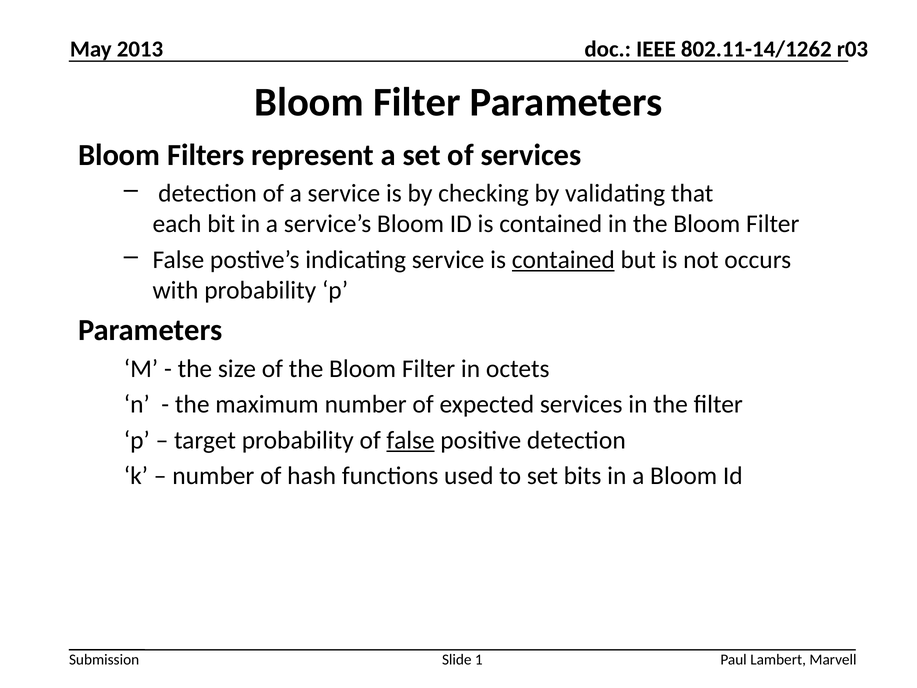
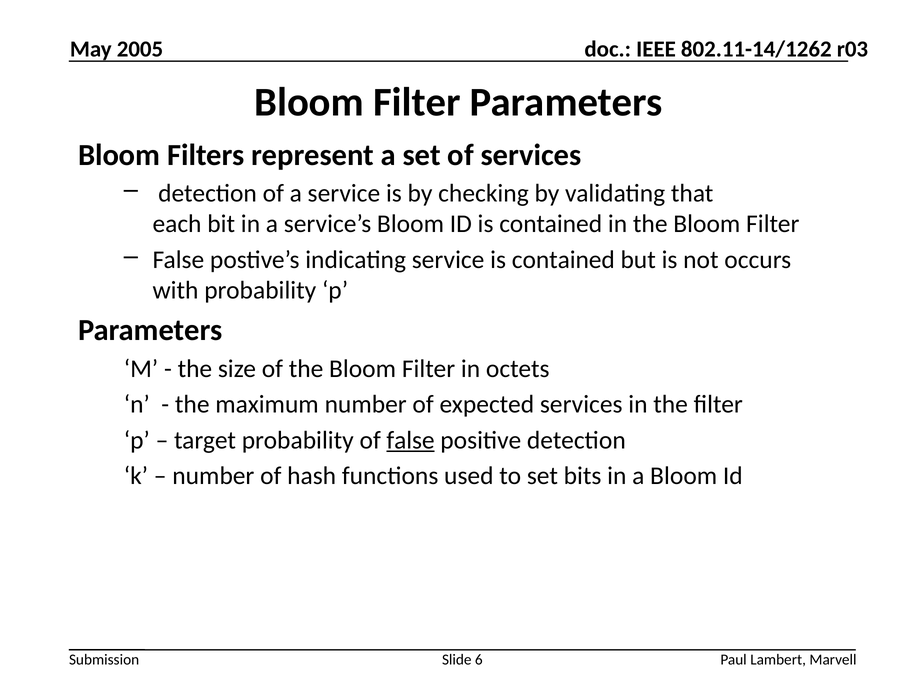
2013: 2013 -> 2005
contained at (563, 260) underline: present -> none
1: 1 -> 6
